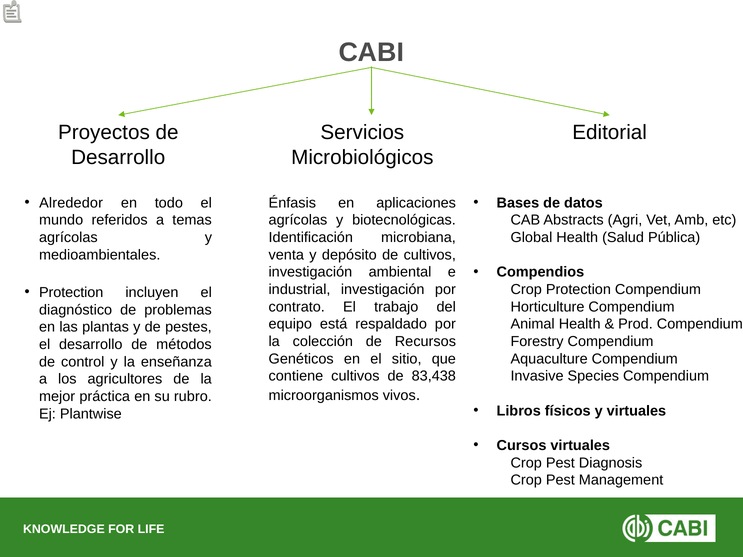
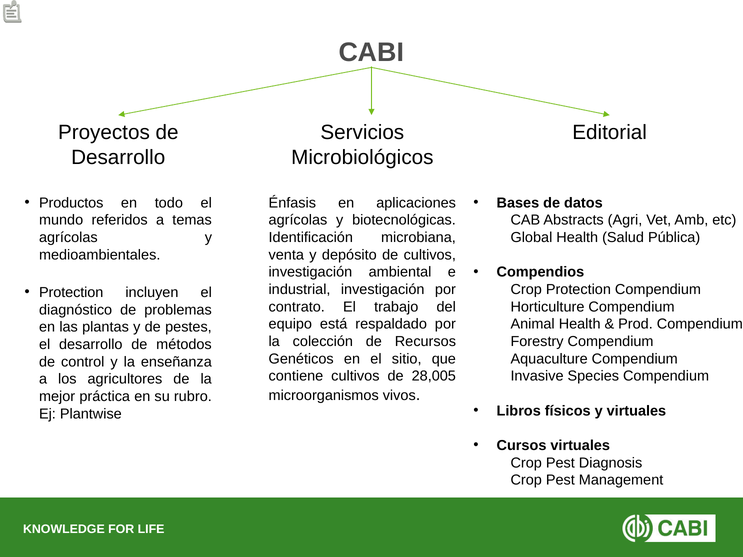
Alrededor: Alrededor -> Productos
83,438: 83,438 -> 28,005
